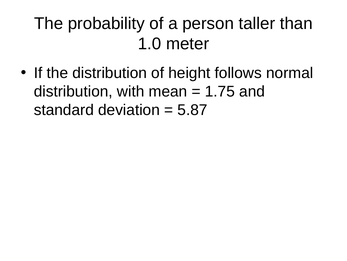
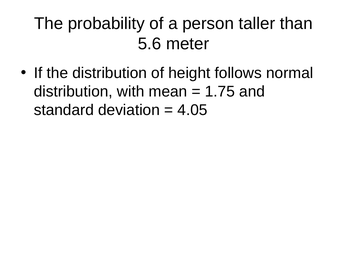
1.0: 1.0 -> 5.6
5.87: 5.87 -> 4.05
